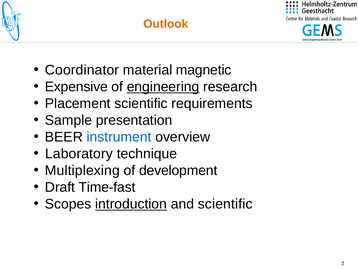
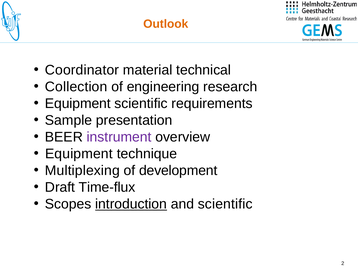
magnetic: magnetic -> technical
Expensive: Expensive -> Collection
engineering underline: present -> none
Placement at (78, 103): Placement -> Equipment
instrument colour: blue -> purple
Laboratory at (79, 154): Laboratory -> Equipment
Time-fast: Time-fast -> Time-flux
